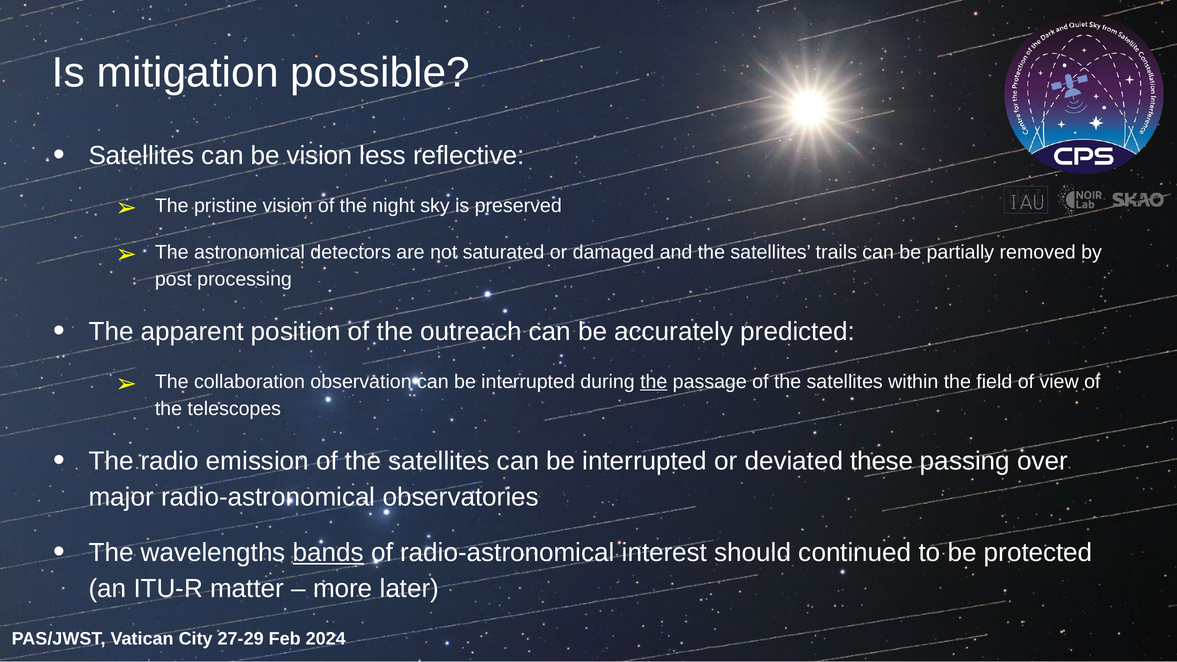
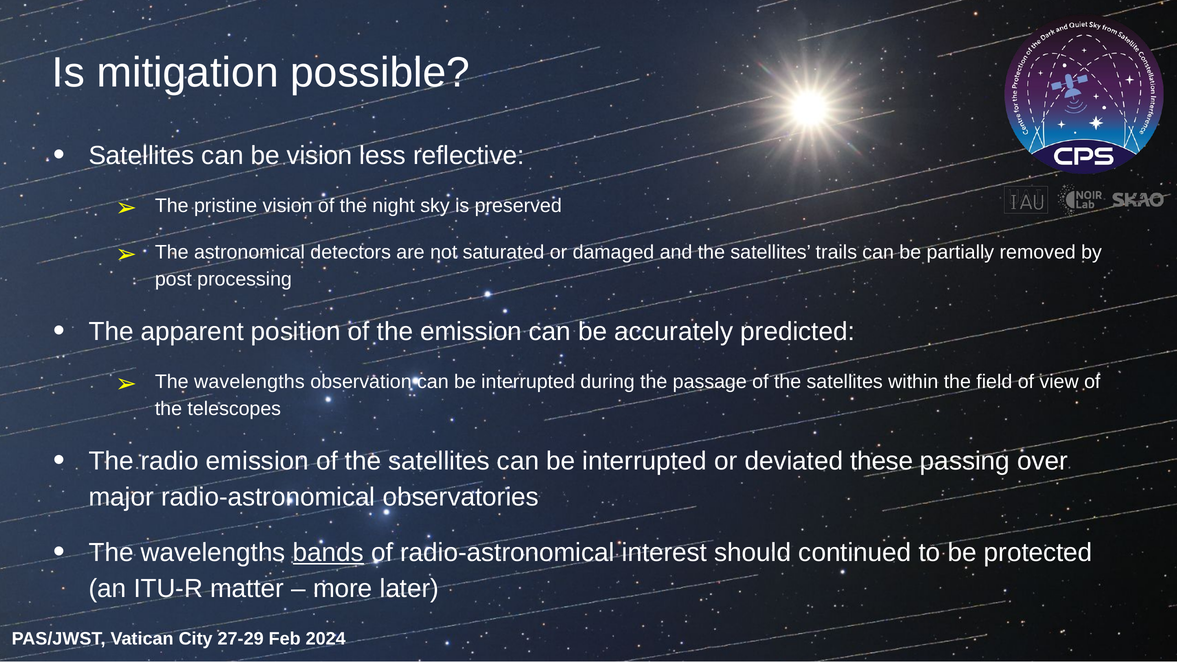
the outreach: outreach -> emission
collaboration at (250, 382): collaboration -> wavelengths
the at (654, 382) underline: present -> none
